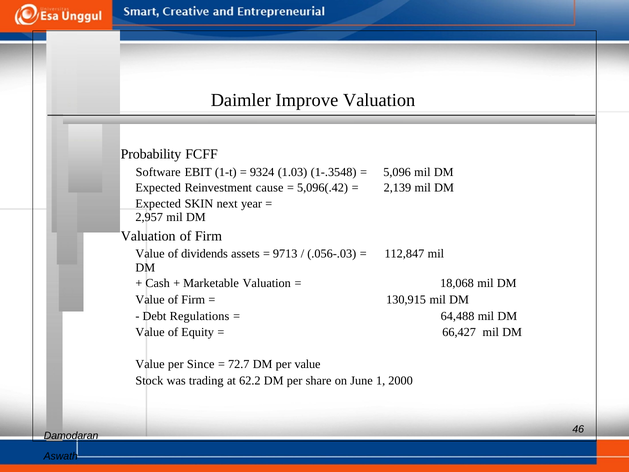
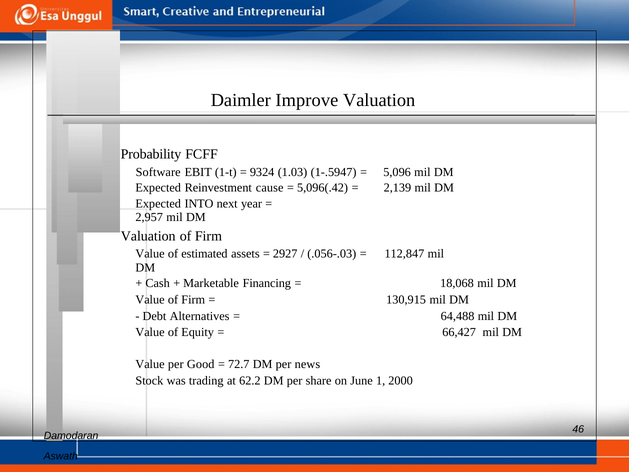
1-.3548: 1-.3548 -> 1-.5947
SKIN: SKIN -> INTO
dividends: dividends -> estimated
9713: 9713 -> 2927
Marketable Valuation: Valuation -> Financing
Regulations: Regulations -> Alternatives
Since: Since -> Good
per value: value -> news
